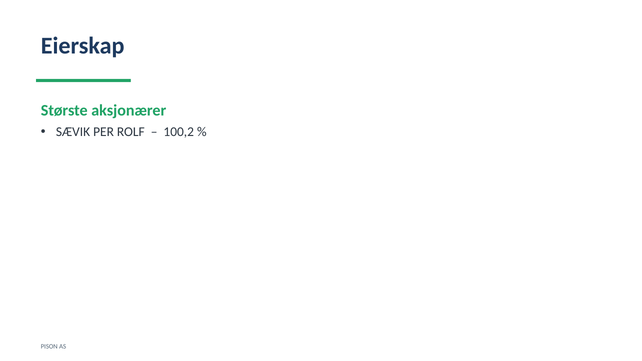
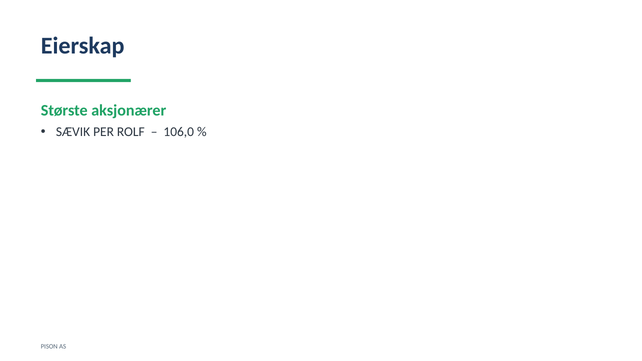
100,2: 100,2 -> 106,0
